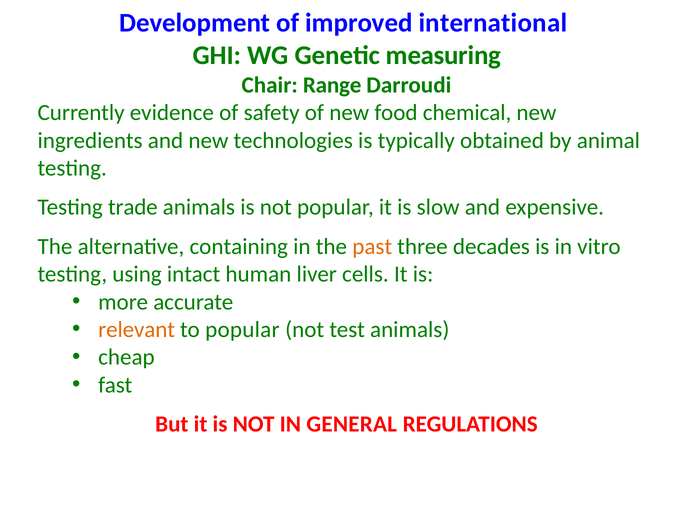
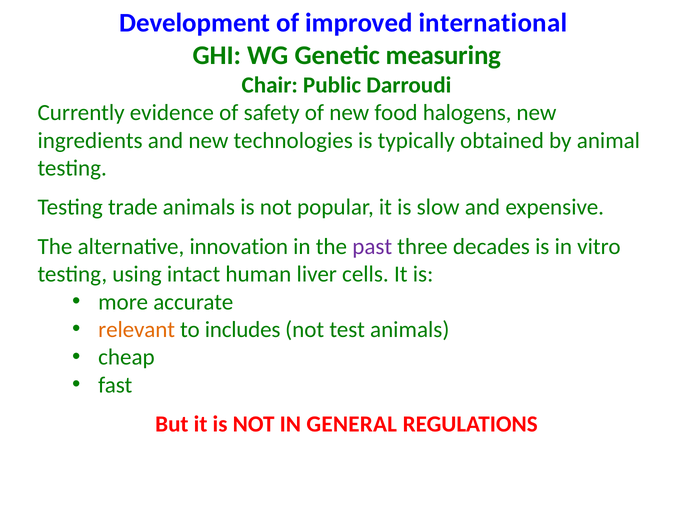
Range: Range -> Public
chemical: chemical -> halogens
containing: containing -> innovation
past colour: orange -> purple
to popular: popular -> includes
